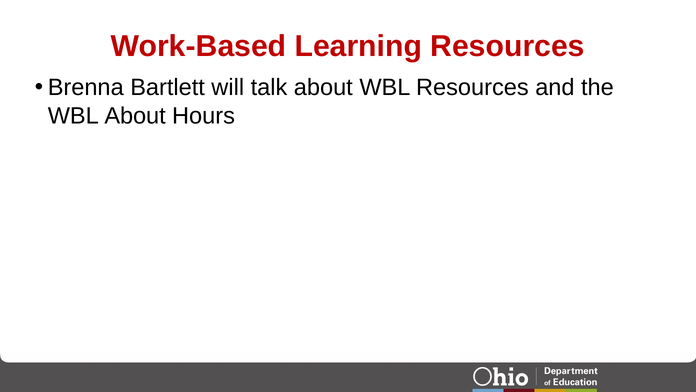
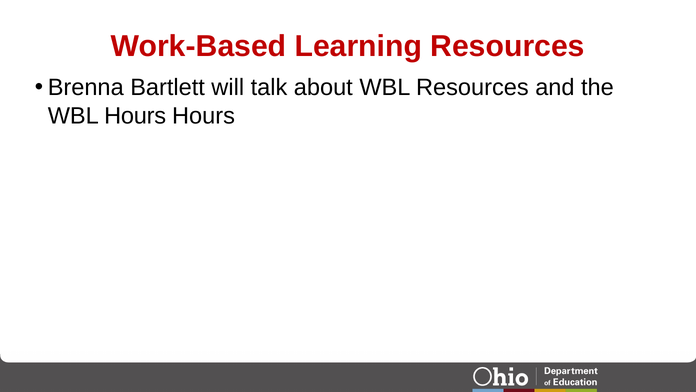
WBL About: About -> Hours
